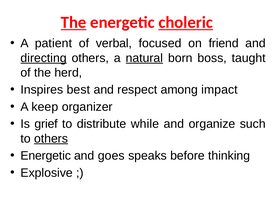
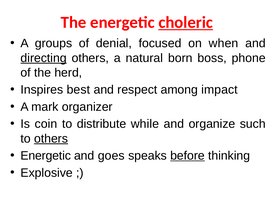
The at (74, 22) underline: present -> none
patient: patient -> groups
verbal: verbal -> denial
friend: friend -> when
natural underline: present -> none
taught: taught -> phone
keep: keep -> mark
grief: grief -> coin
before underline: none -> present
